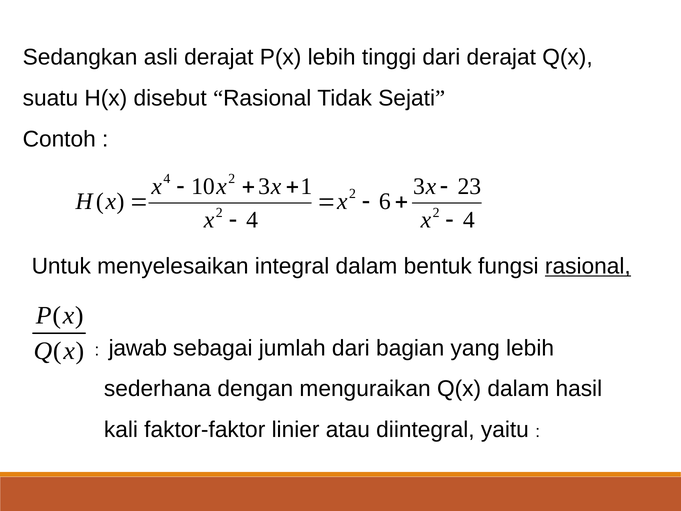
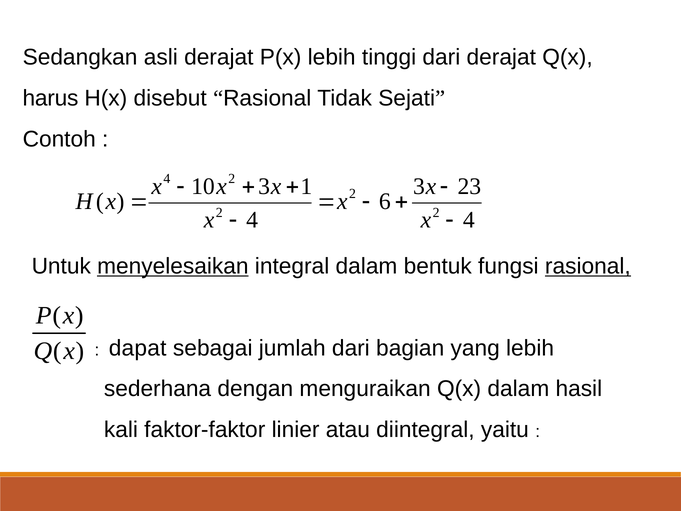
suatu: suatu -> harus
menyelesaikan underline: none -> present
jawab: jawab -> dapat
